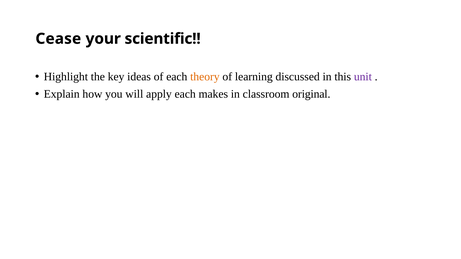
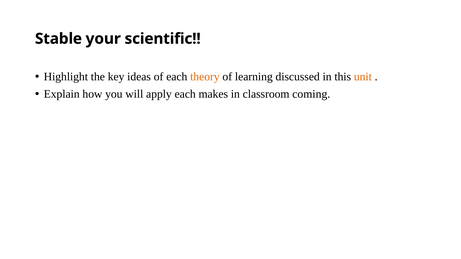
Cease: Cease -> Stable
unit colour: purple -> orange
original: original -> coming
